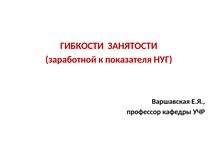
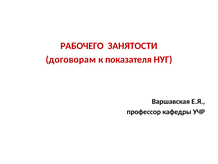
ГИБКОСТИ: ГИБКОСТИ -> РАБОЧЕГО
заработной: заработной -> договорам
